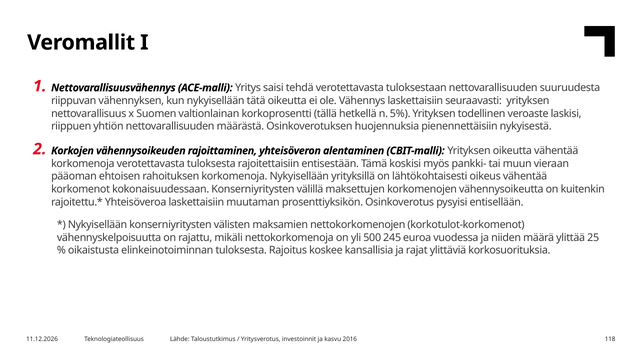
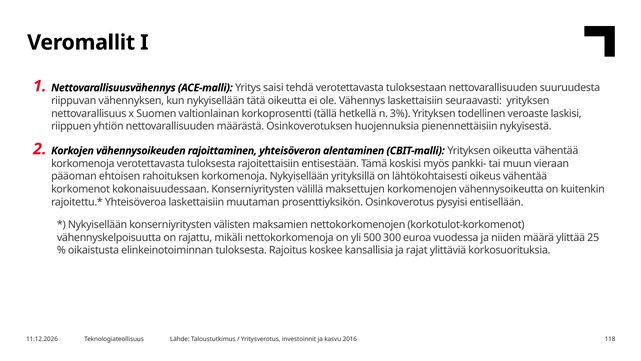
5%: 5% -> 3%
245: 245 -> 300
